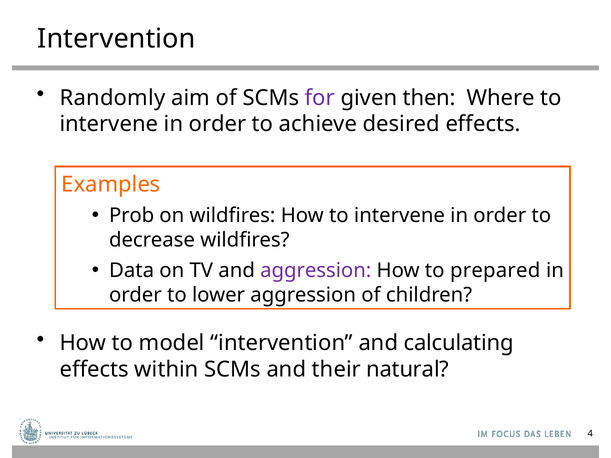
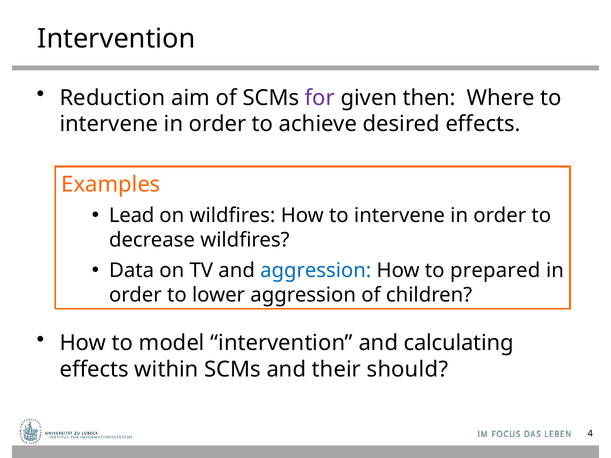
Randomly: Randomly -> Reduction
Prob: Prob -> Lead
aggression at (316, 271) colour: purple -> blue
natural: natural -> should
